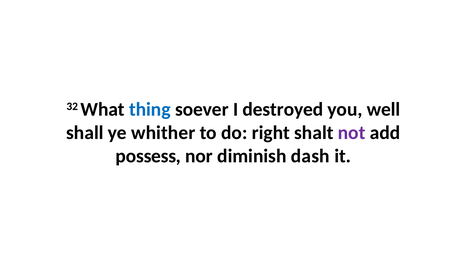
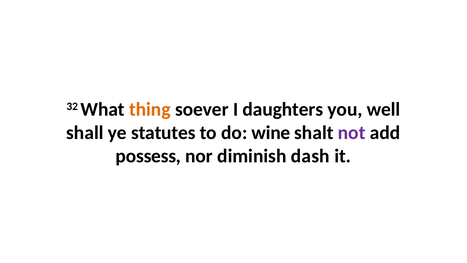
thing colour: blue -> orange
destroyed: destroyed -> daughters
whither: whither -> statutes
right: right -> wine
